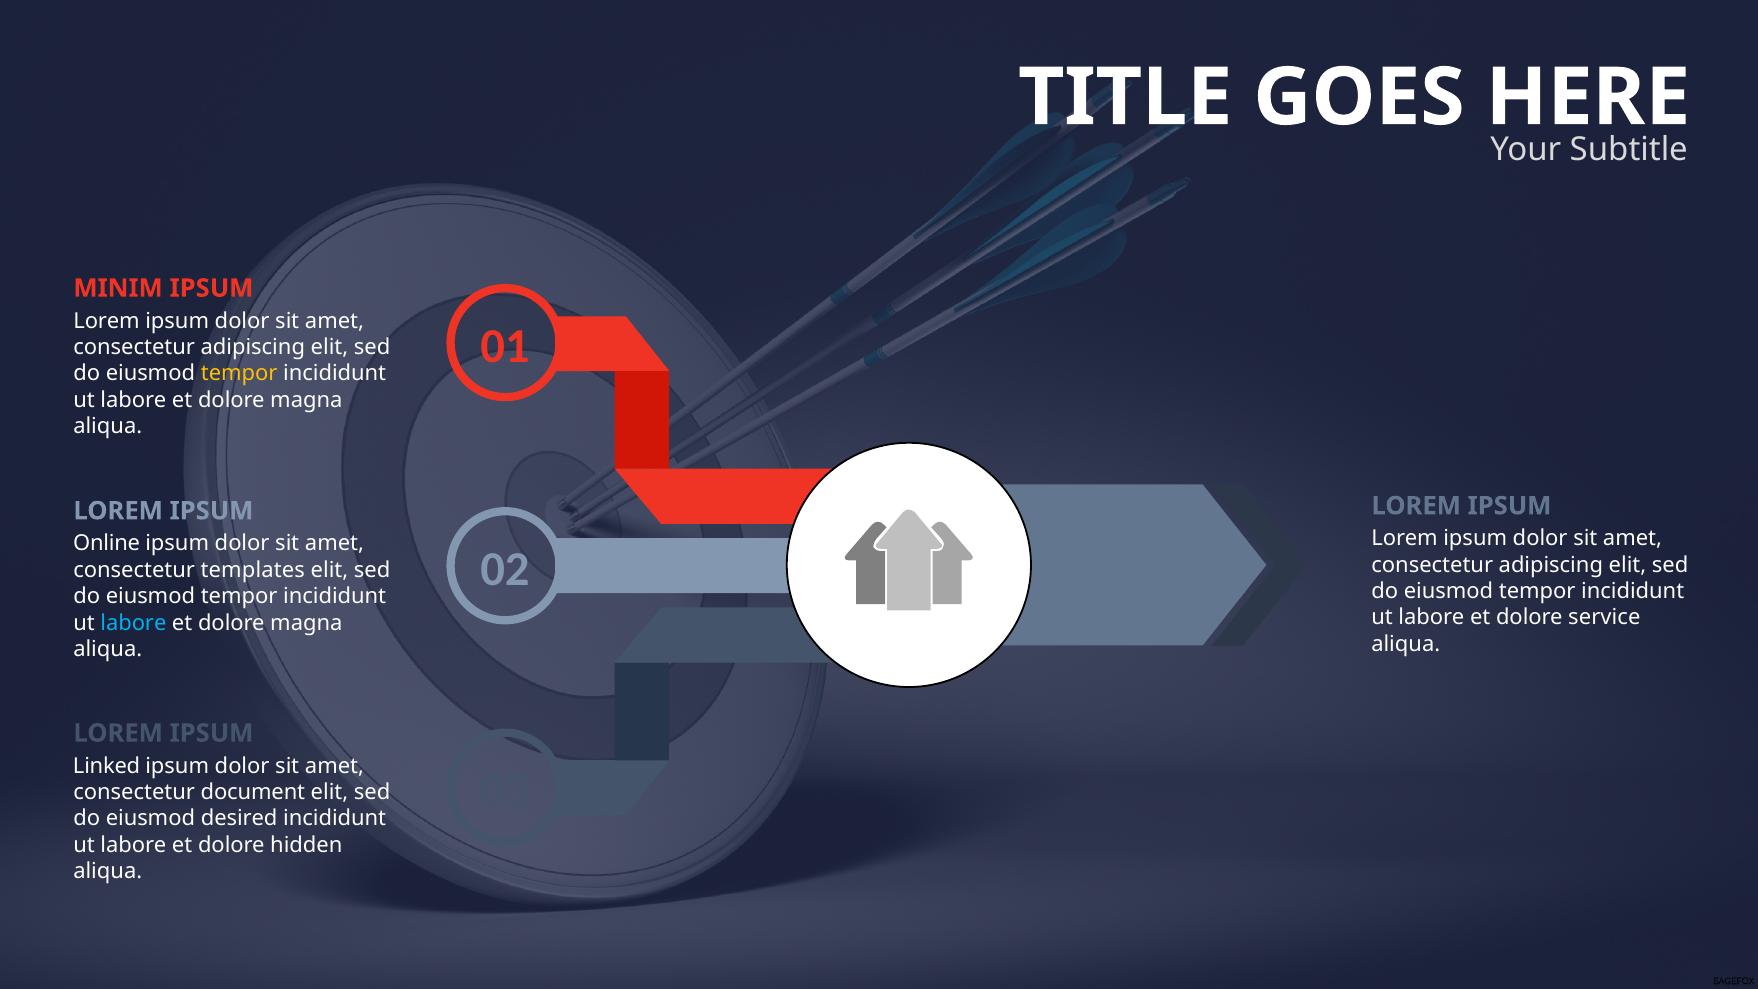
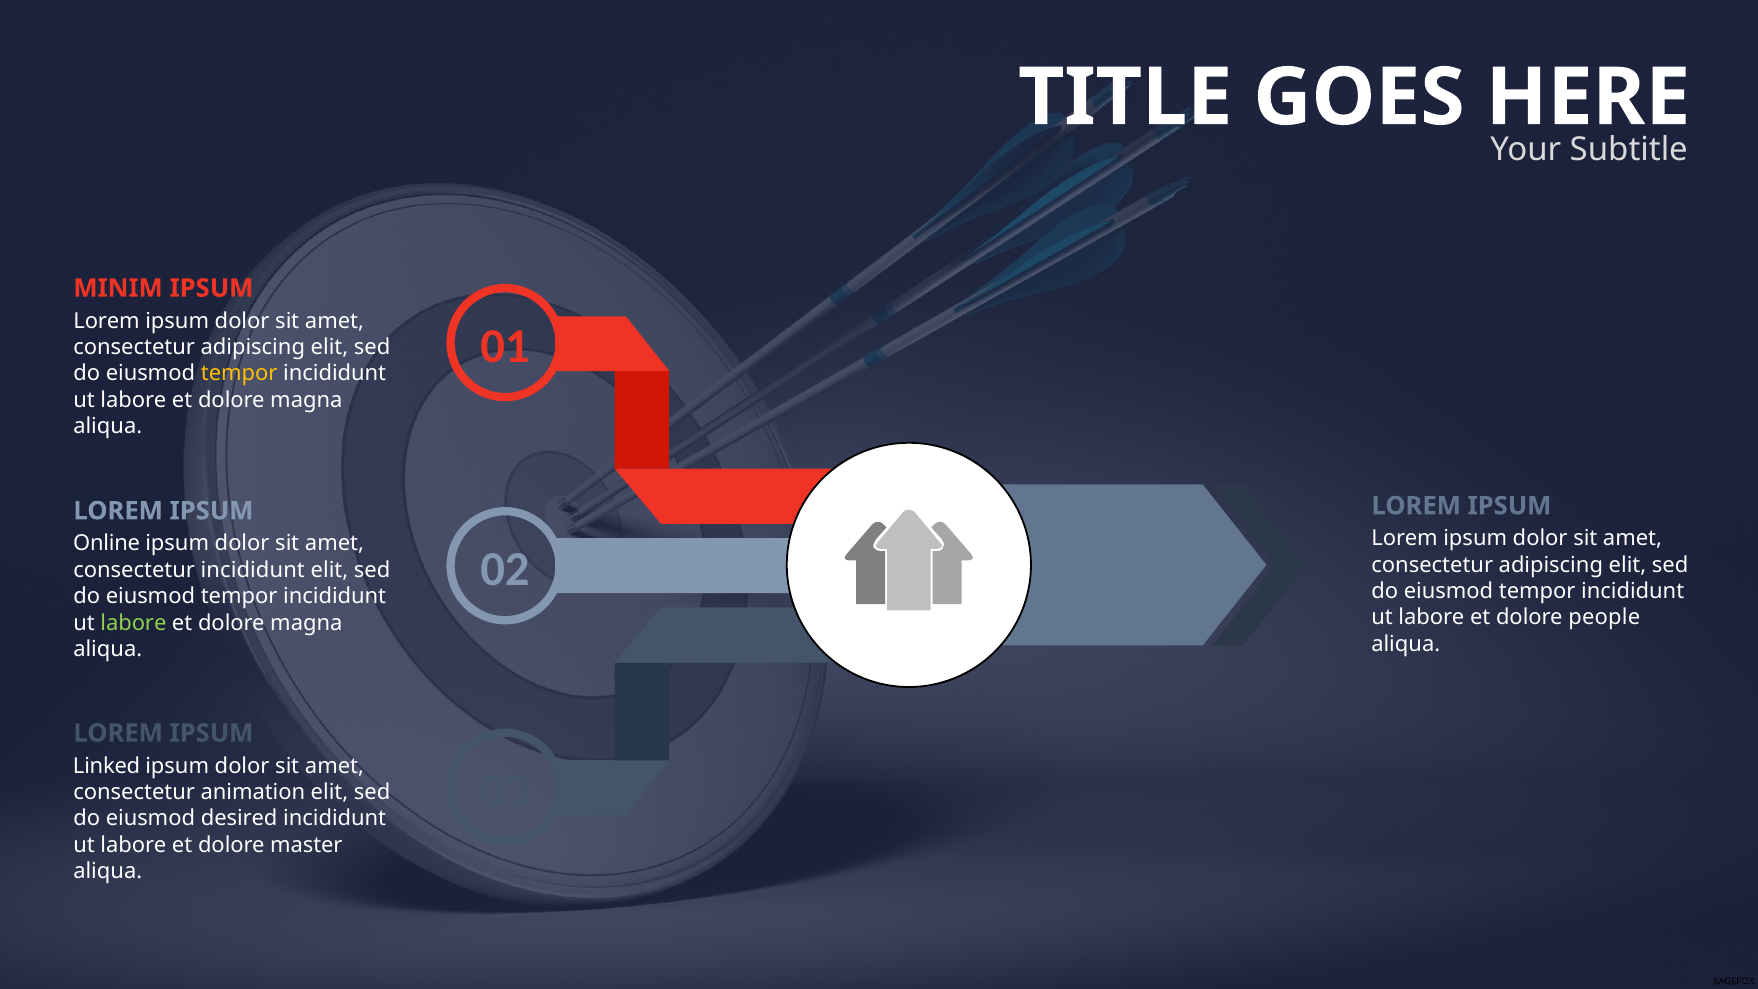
consectetur templates: templates -> incididunt
service: service -> people
labore at (133, 623) colour: light blue -> light green
document: document -> animation
hidden: hidden -> master
